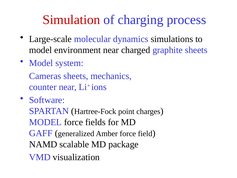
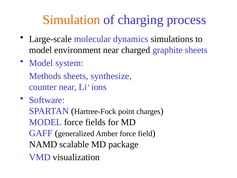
Simulation colour: red -> orange
Cameras: Cameras -> Methods
mechanics: mechanics -> synthesize
